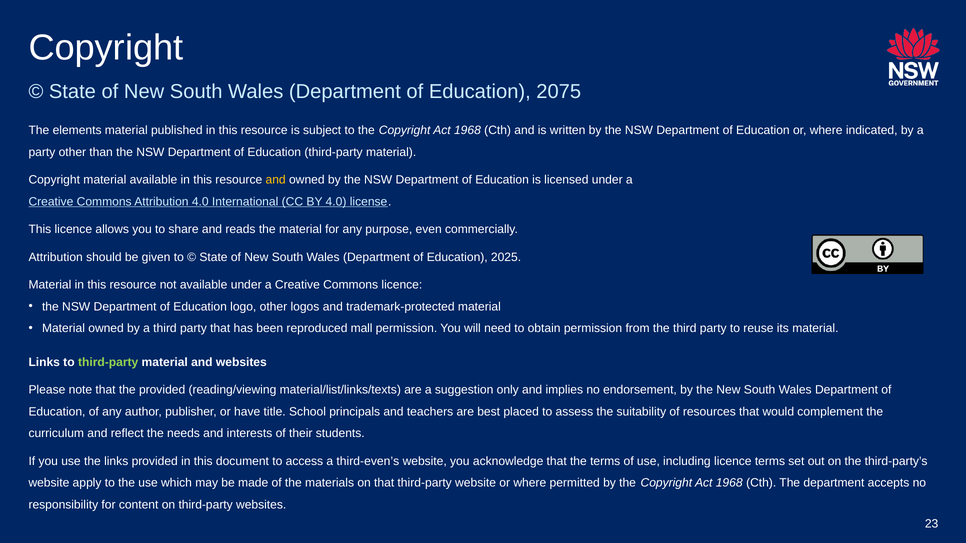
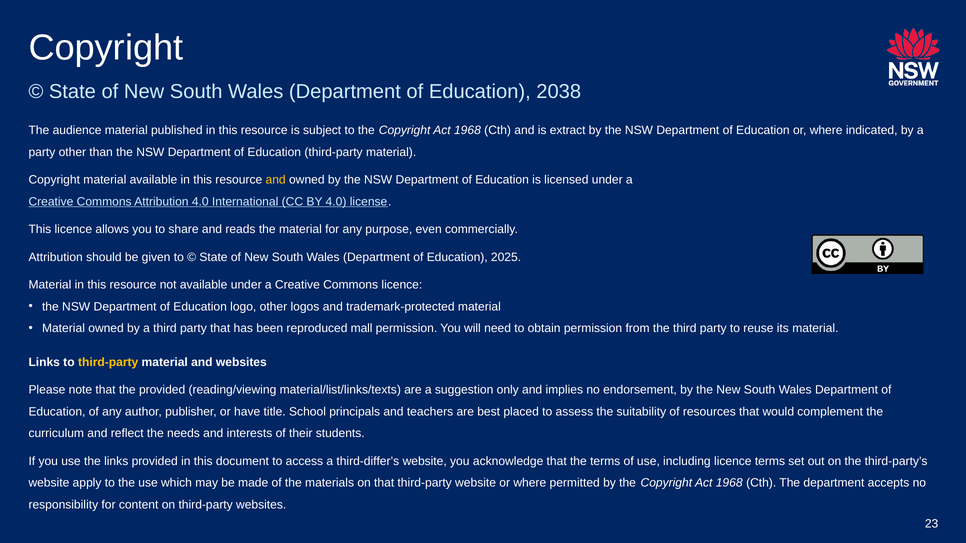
2075: 2075 -> 2038
elements: elements -> audience
written: written -> extract
third-party at (108, 362) colour: light green -> yellow
third-even’s: third-even’s -> third-differ’s
